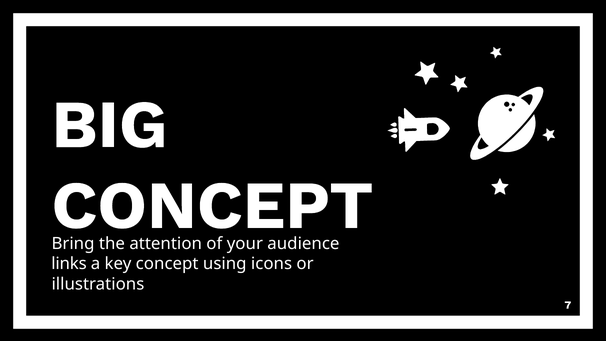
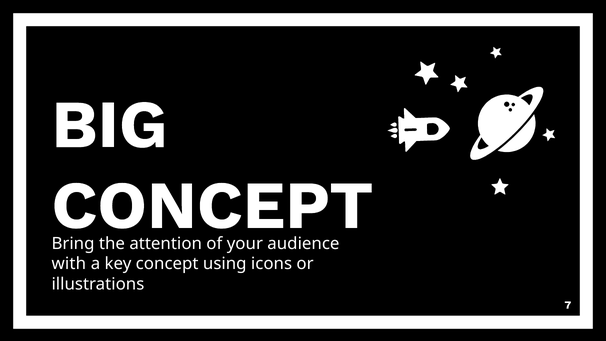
links: links -> with
